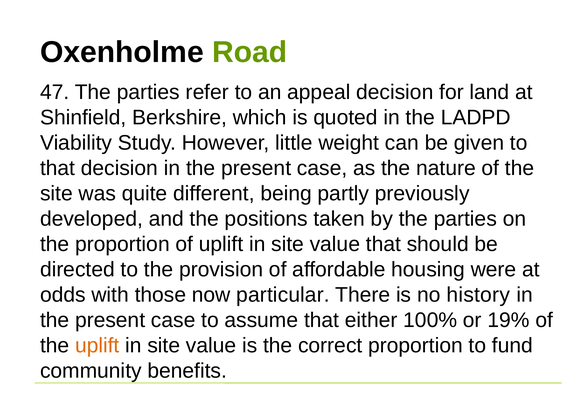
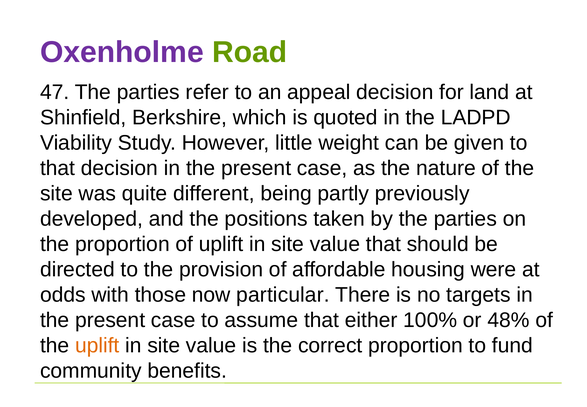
Oxenholme colour: black -> purple
history: history -> targets
19%: 19% -> 48%
